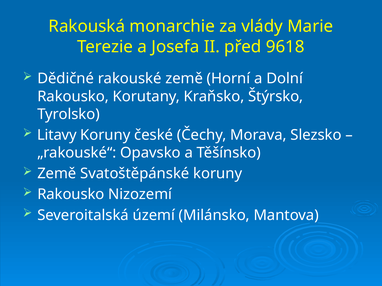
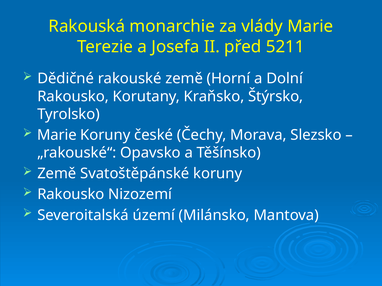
9618: 9618 -> 5211
Litavy at (57, 135): Litavy -> Marie
